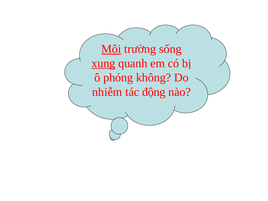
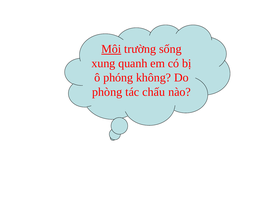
xung underline: present -> none
nhiễm: nhiễm -> phòng
động: động -> chấu
